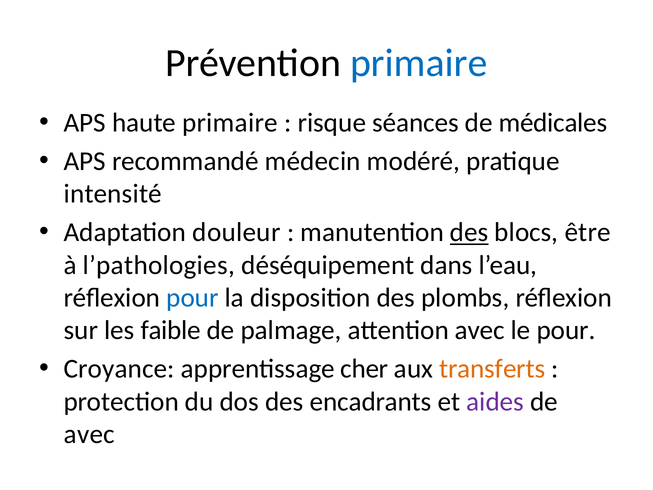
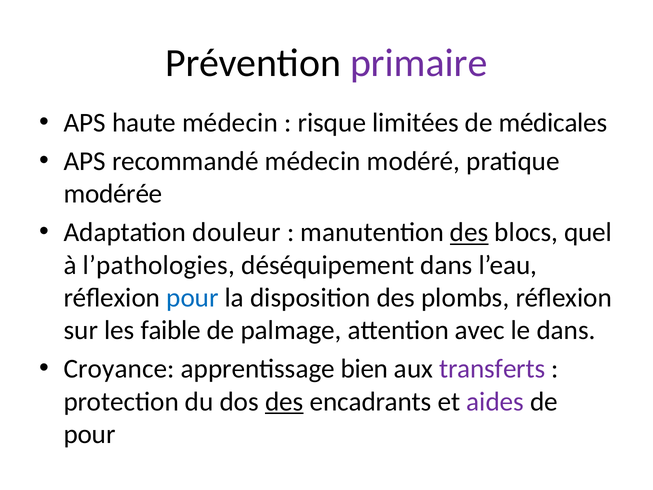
primaire at (419, 63) colour: blue -> purple
haute primaire: primaire -> médecin
séances: séances -> limitées
intensité: intensité -> modérée
être: être -> quel
le pour: pour -> dans
cher: cher -> bien
transferts colour: orange -> purple
des at (284, 401) underline: none -> present
avec at (89, 434): avec -> pour
